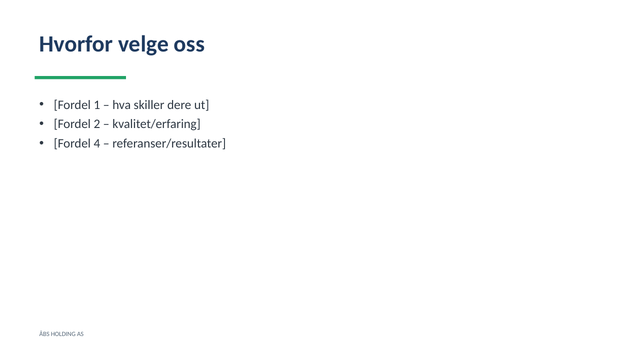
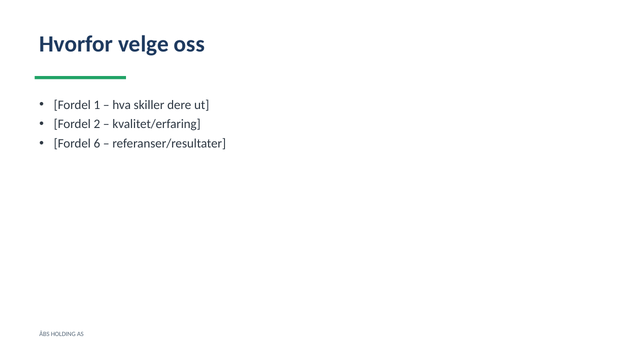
4: 4 -> 6
